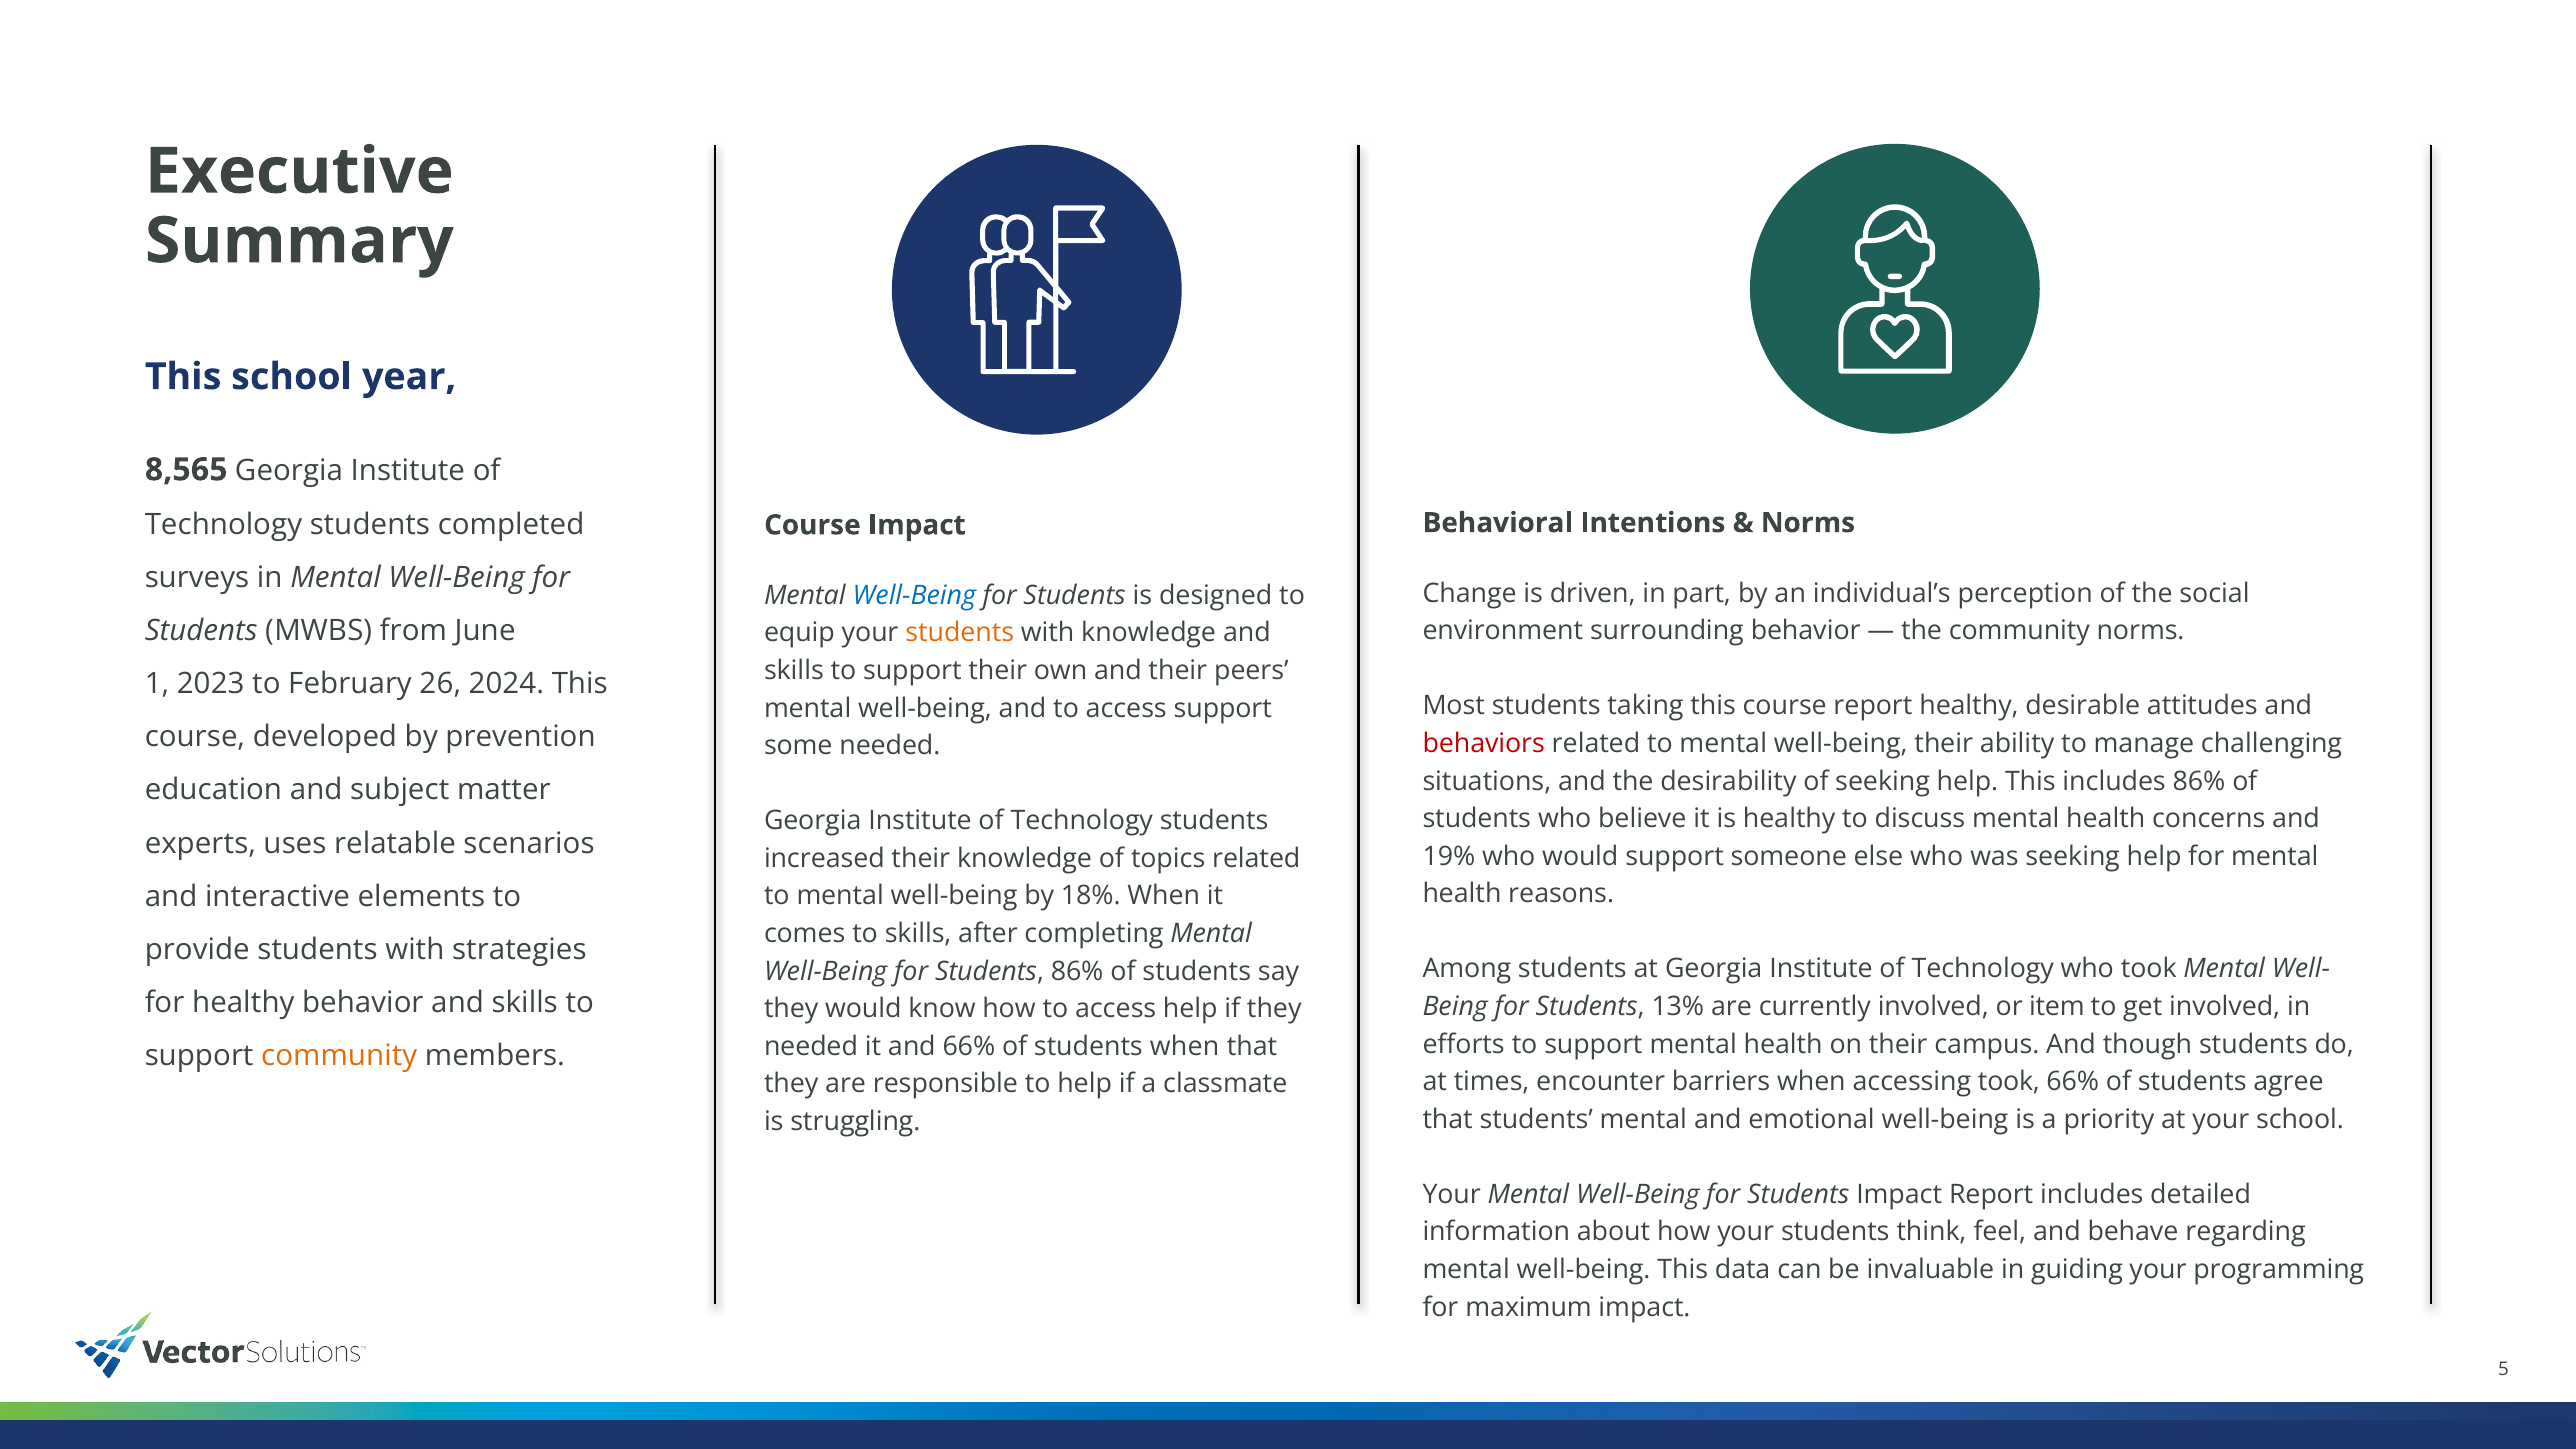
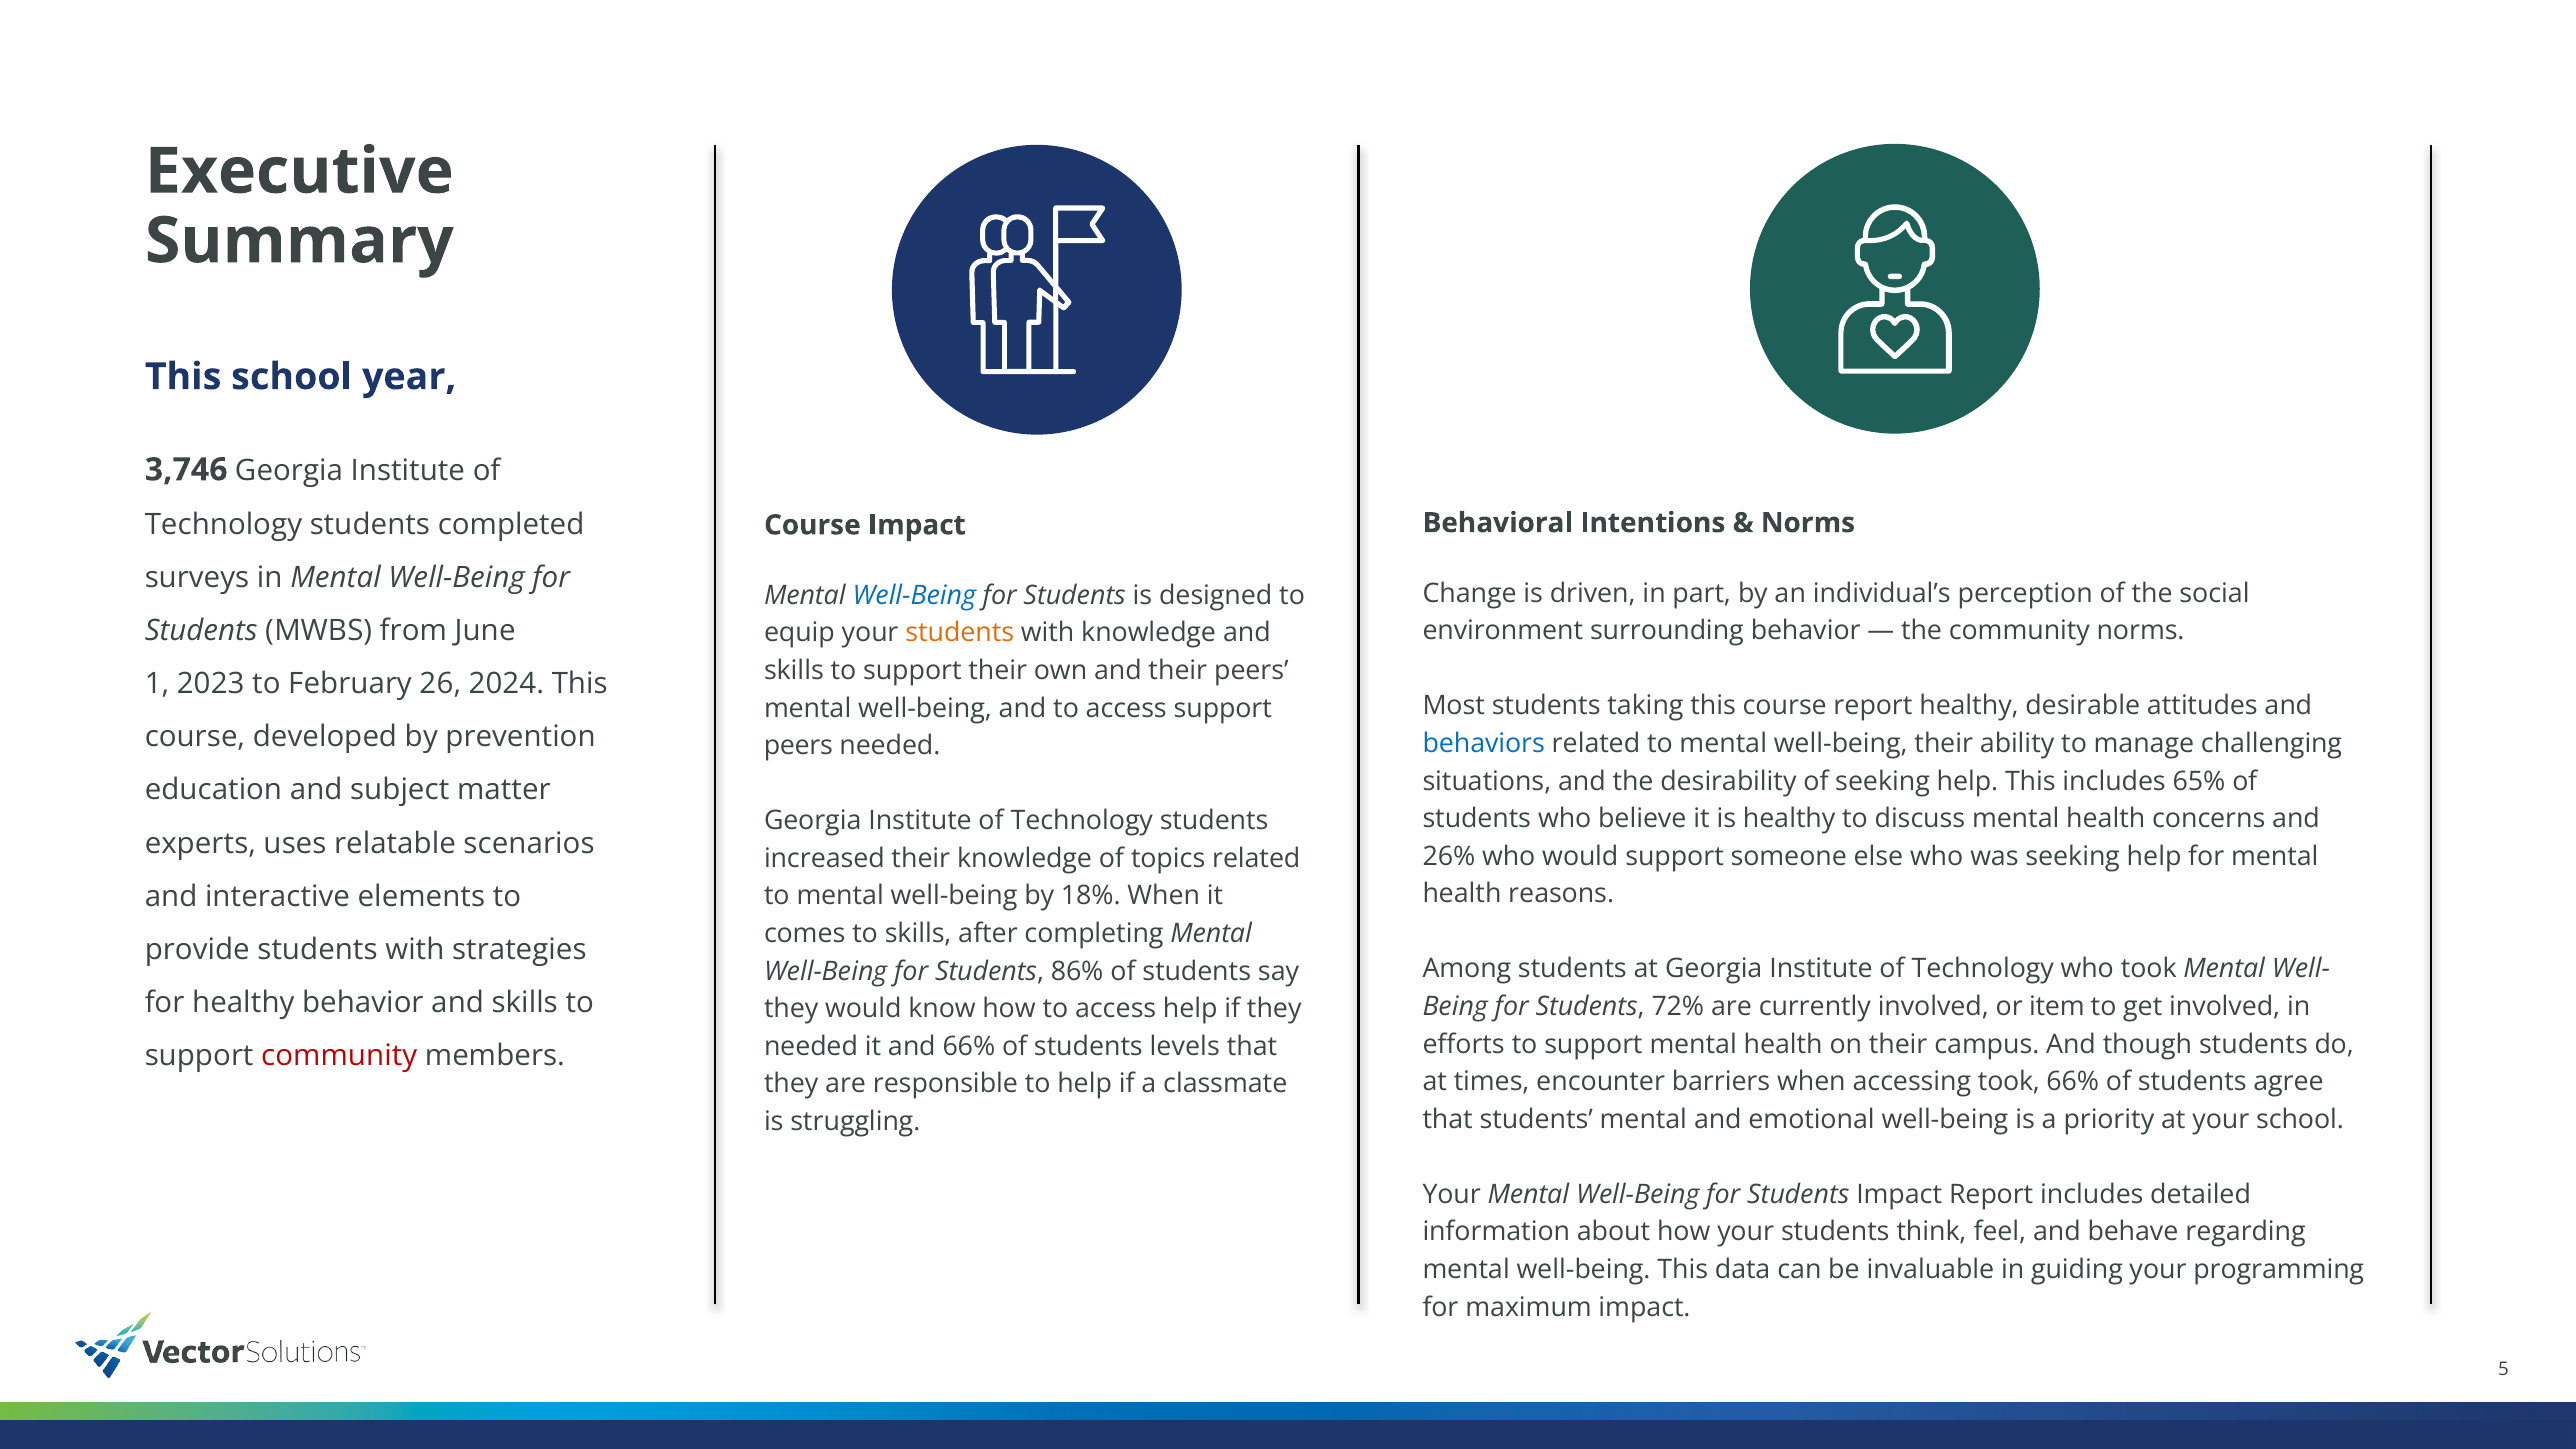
8,565: 8,565 -> 3,746
behaviors colour: red -> blue
some at (798, 746): some -> peers
includes 86%: 86% -> 65%
19%: 19% -> 26%
13%: 13% -> 72%
students when: when -> levels
community at (339, 1056) colour: orange -> red
